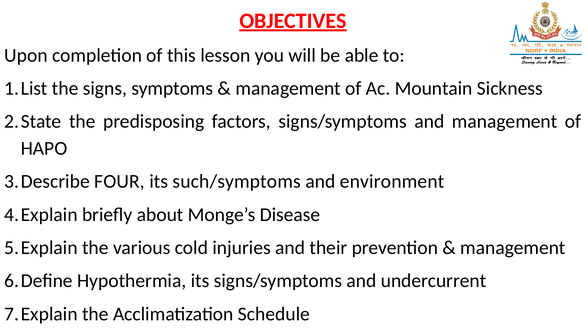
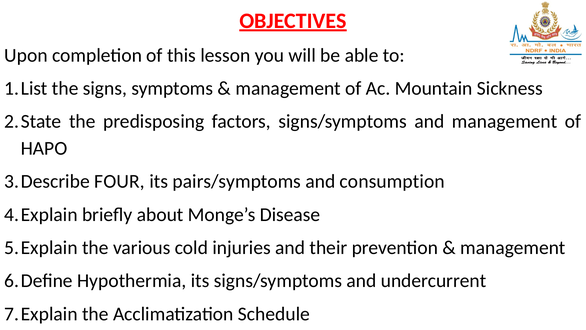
such/symptoms: such/symptoms -> pairs/symptoms
environment: environment -> consumption
